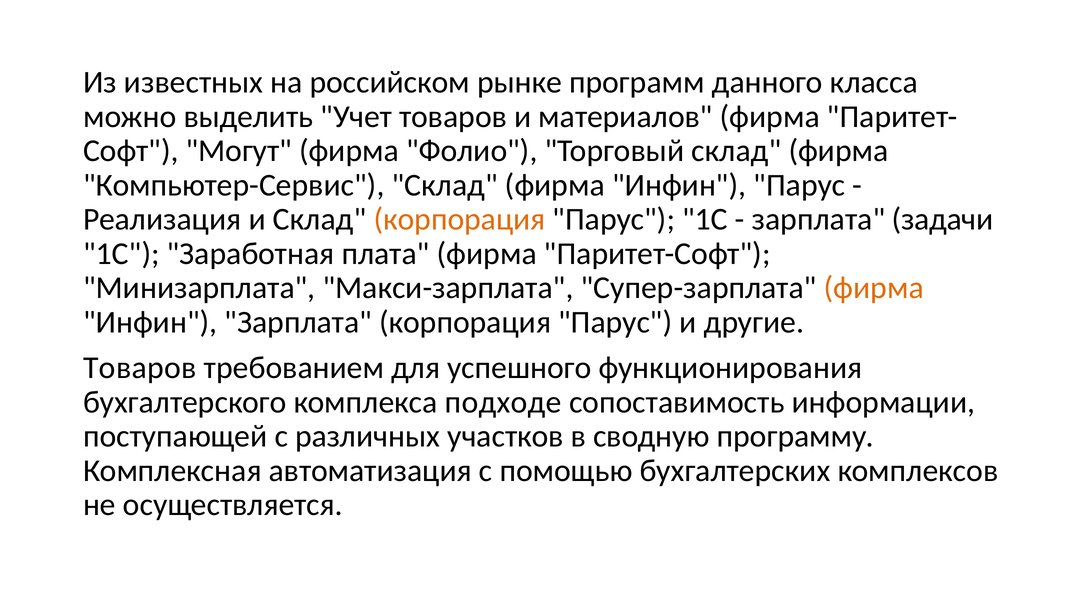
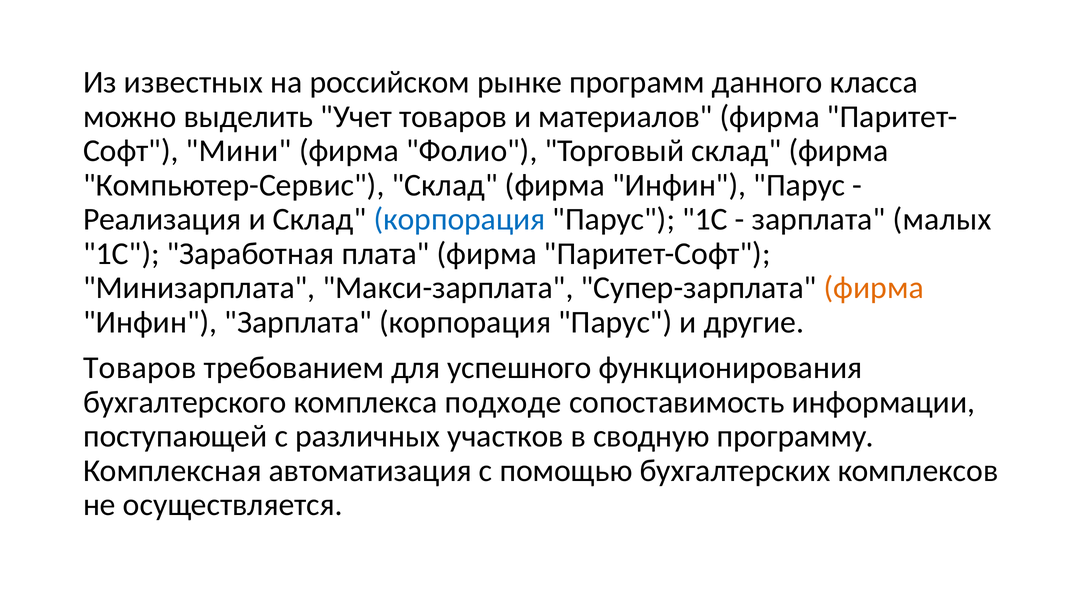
Могут: Могут -> Мини
корпорация at (459, 219) colour: orange -> blue
задачи: задачи -> малых
